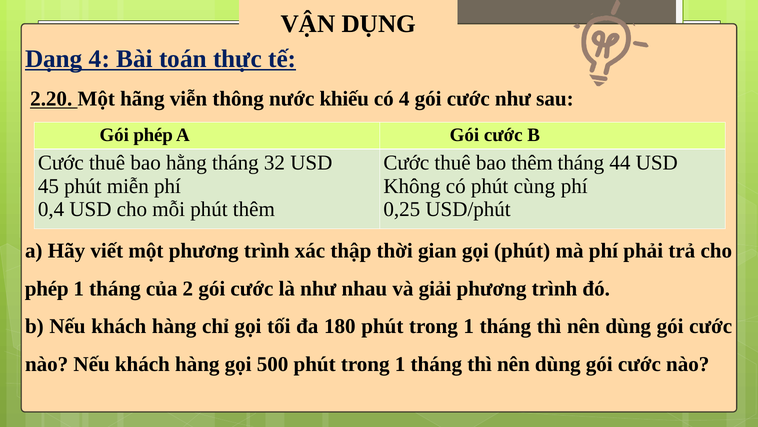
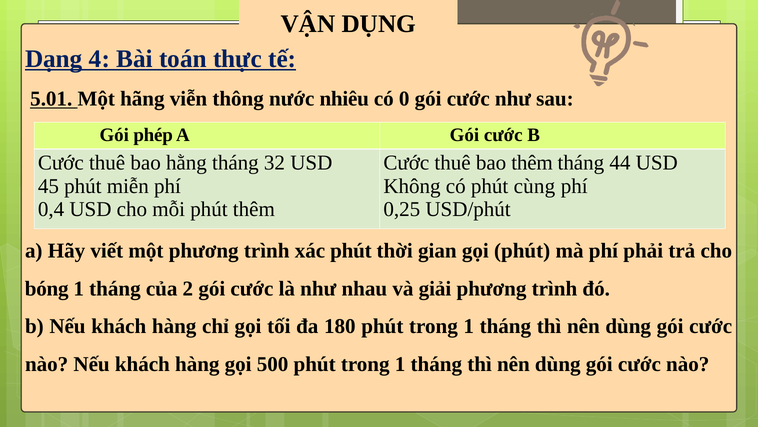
2.20: 2.20 -> 5.01
khiếu: khiếu -> nhiêu
có 4: 4 -> 0
xác thập: thập -> phút
phép at (47, 288): phép -> bóng
